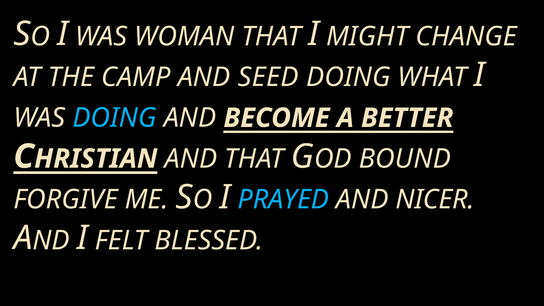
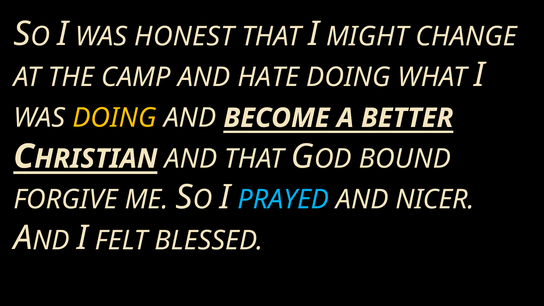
WOMAN: WOMAN -> HONEST
SEED: SEED -> HATE
DOING at (115, 118) colour: light blue -> yellow
